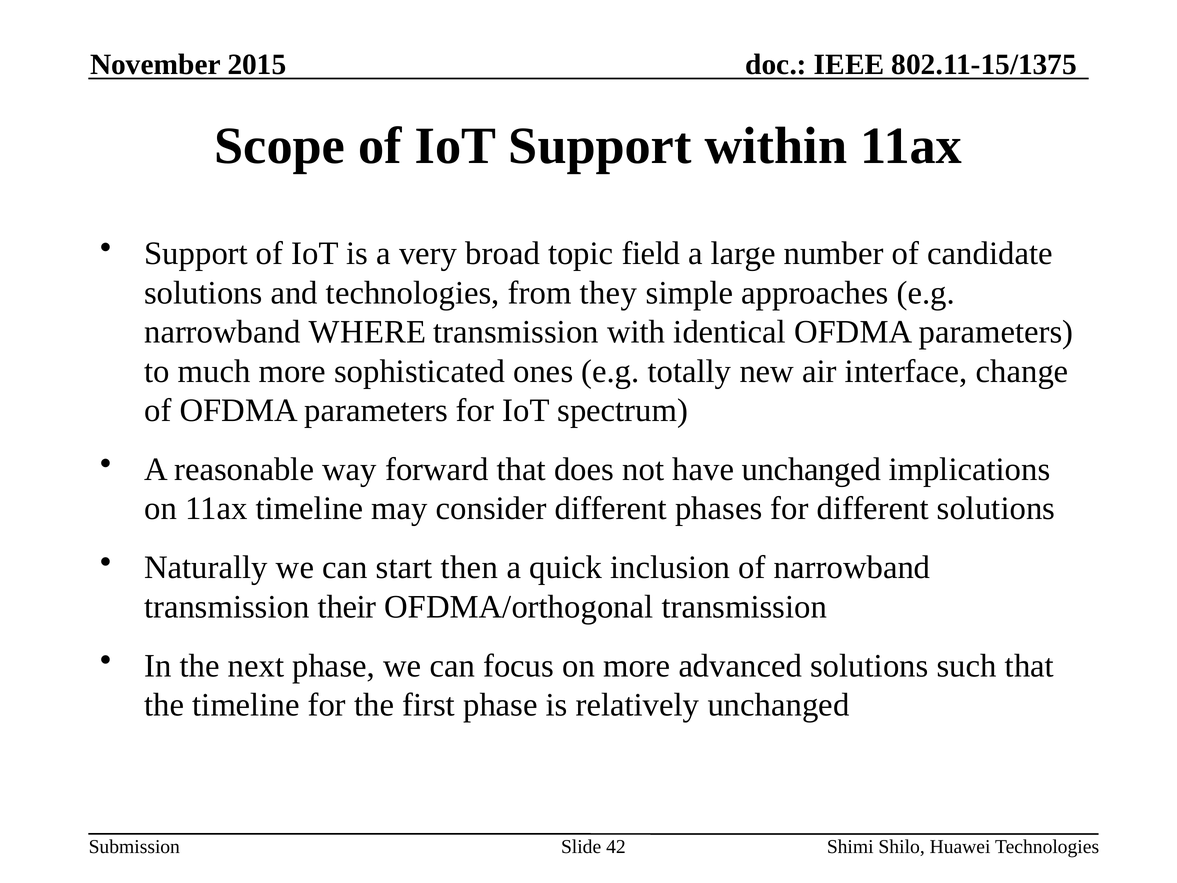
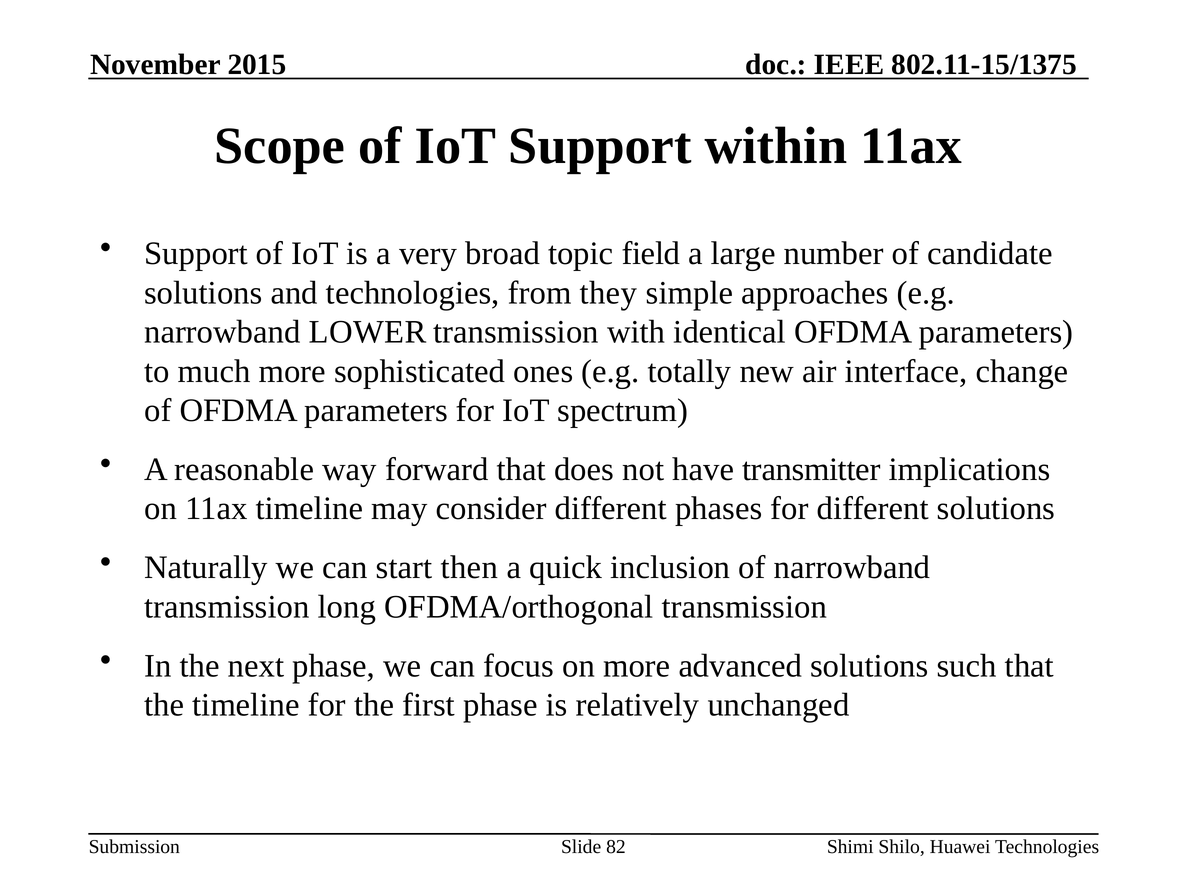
WHERE: WHERE -> LOWER
have unchanged: unchanged -> transmitter
their: their -> long
42: 42 -> 82
